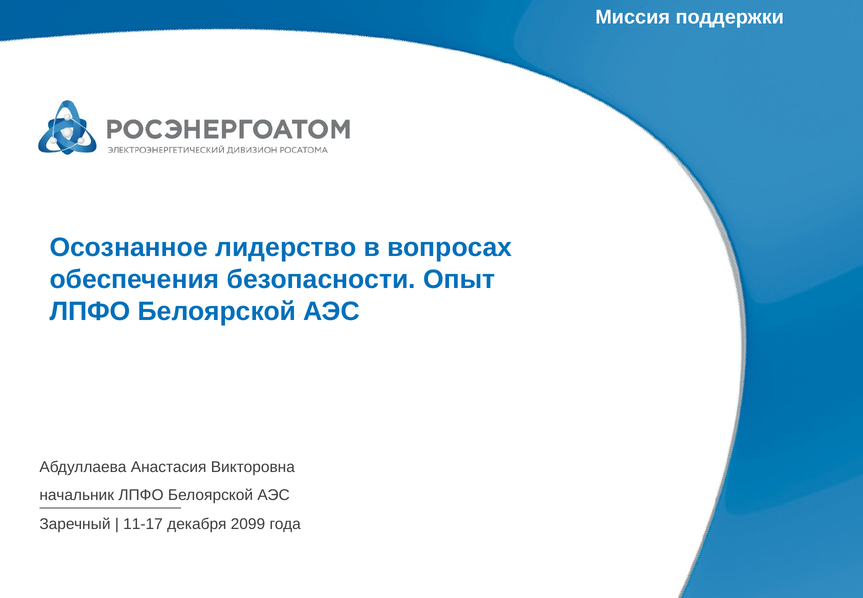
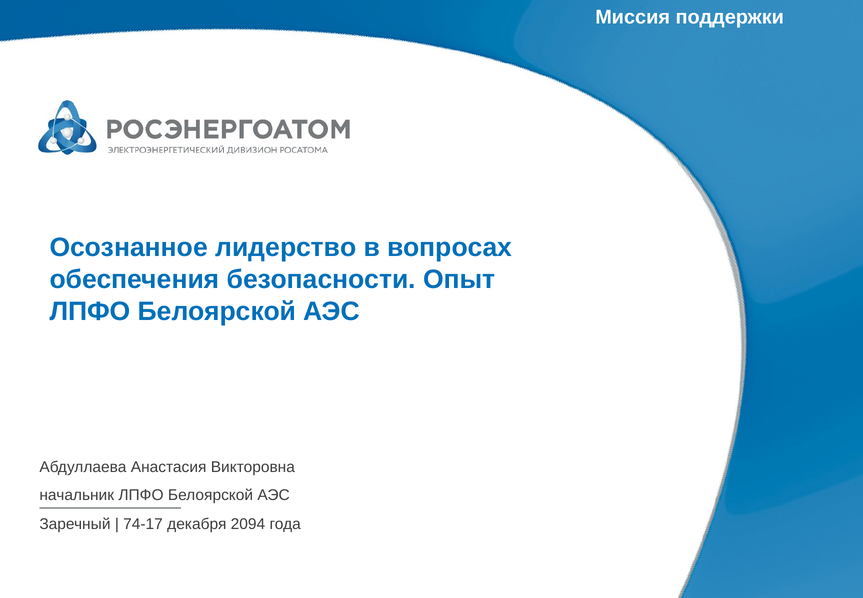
11-17: 11-17 -> 74-17
2099: 2099 -> 2094
